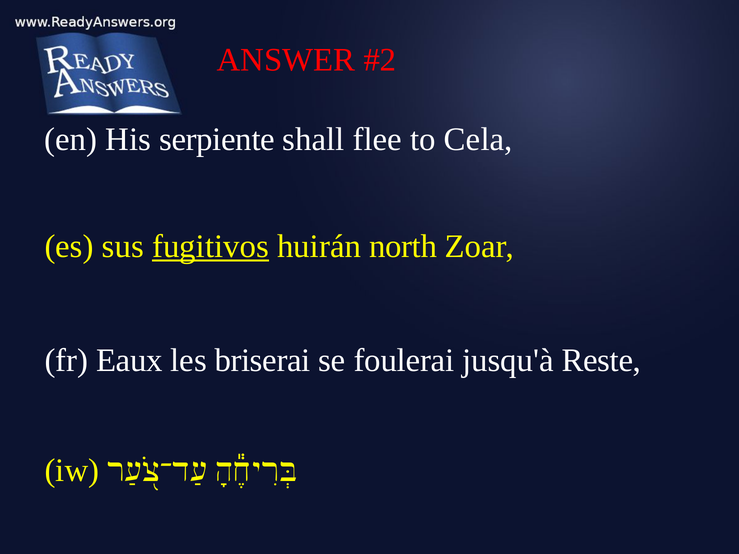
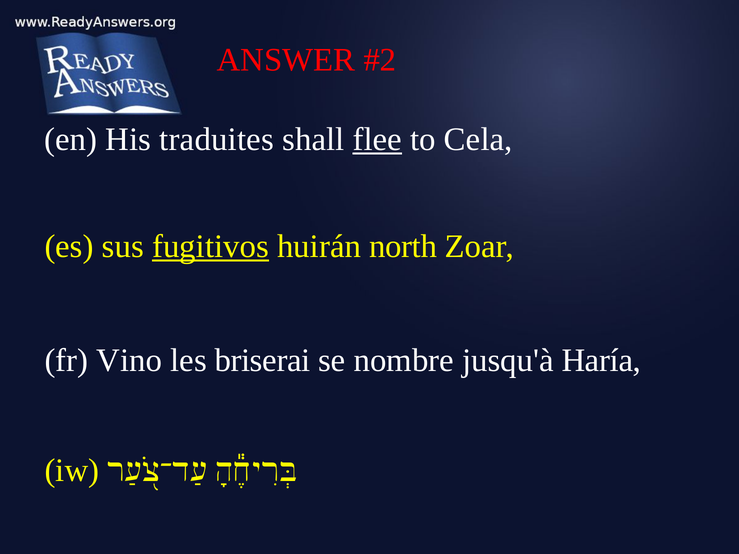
serpiente: serpiente -> traduites
flee underline: none -> present
Eaux: Eaux -> Vino
foulerai: foulerai -> nombre
Reste: Reste -> Haría
